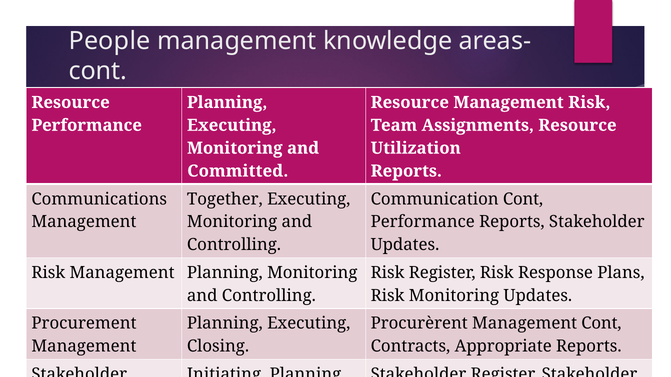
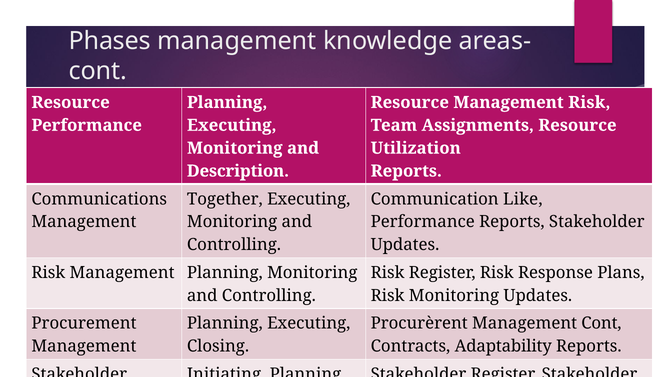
People: People -> Phases
Committed: Committed -> Description
Communication Cont: Cont -> Like
Appropriate: Appropriate -> Adaptability
